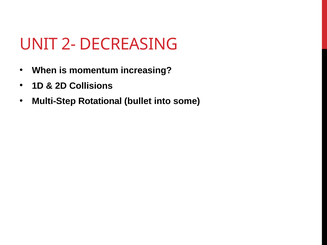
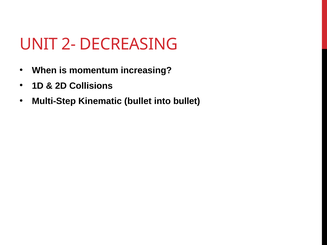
Rotational: Rotational -> Kinematic
into some: some -> bullet
